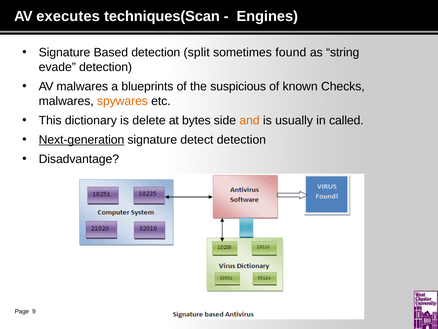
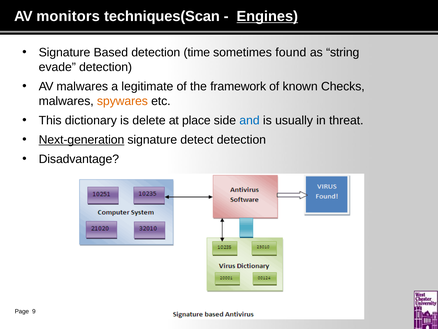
executes: executes -> monitors
Engines underline: none -> present
split: split -> time
blueprints: blueprints -> legitimate
suspicious: suspicious -> framework
bytes: bytes -> place
and colour: orange -> blue
called: called -> threat
